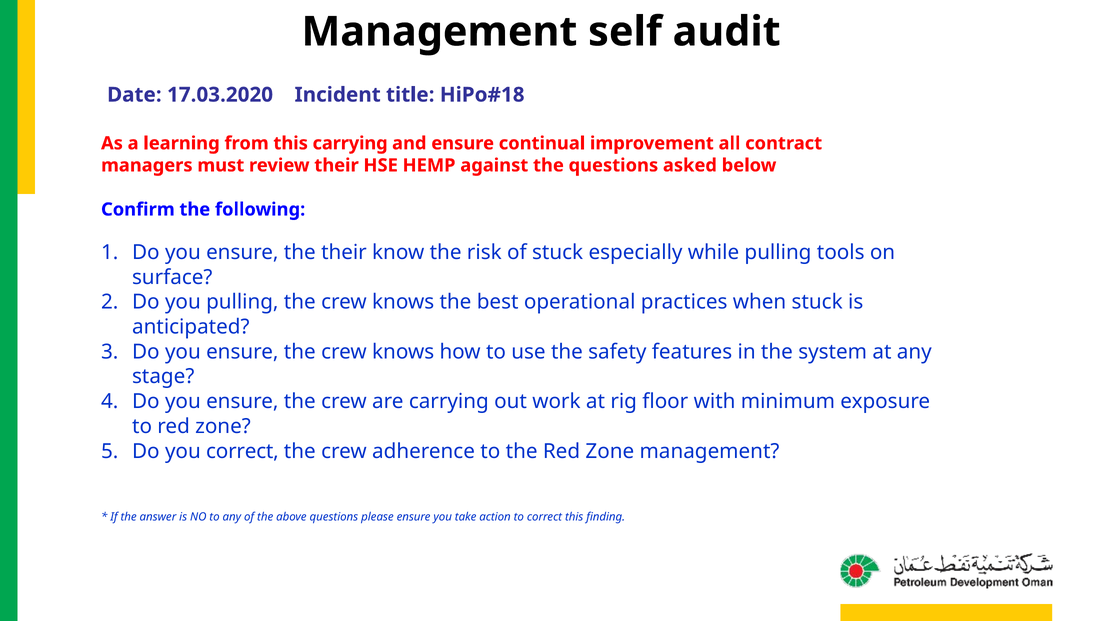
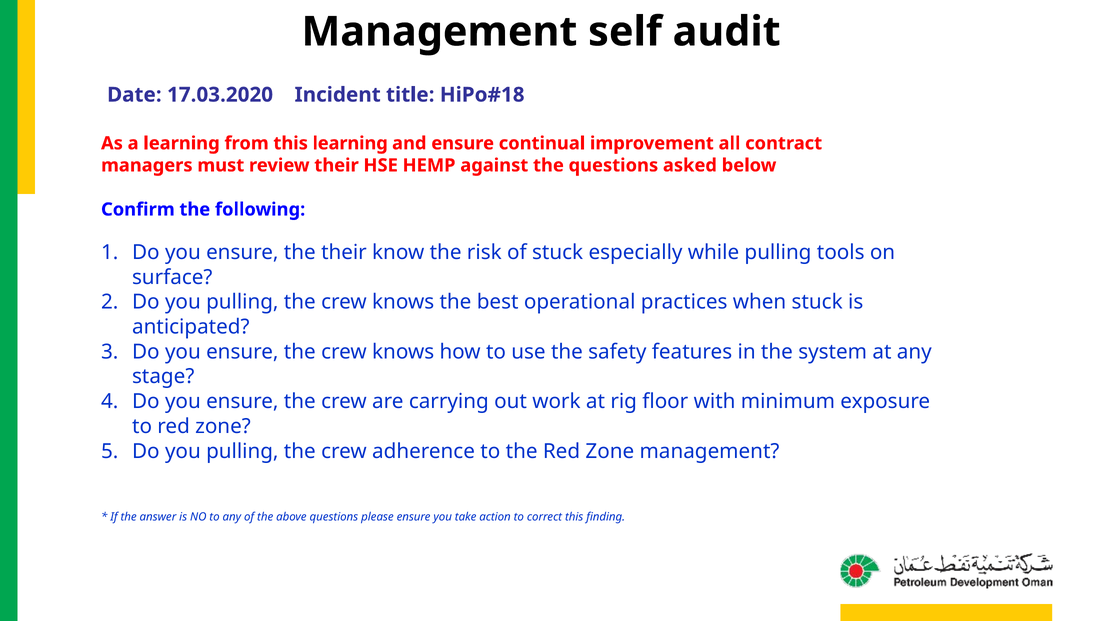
this carrying: carrying -> learning
correct at (242, 451): correct -> pulling
